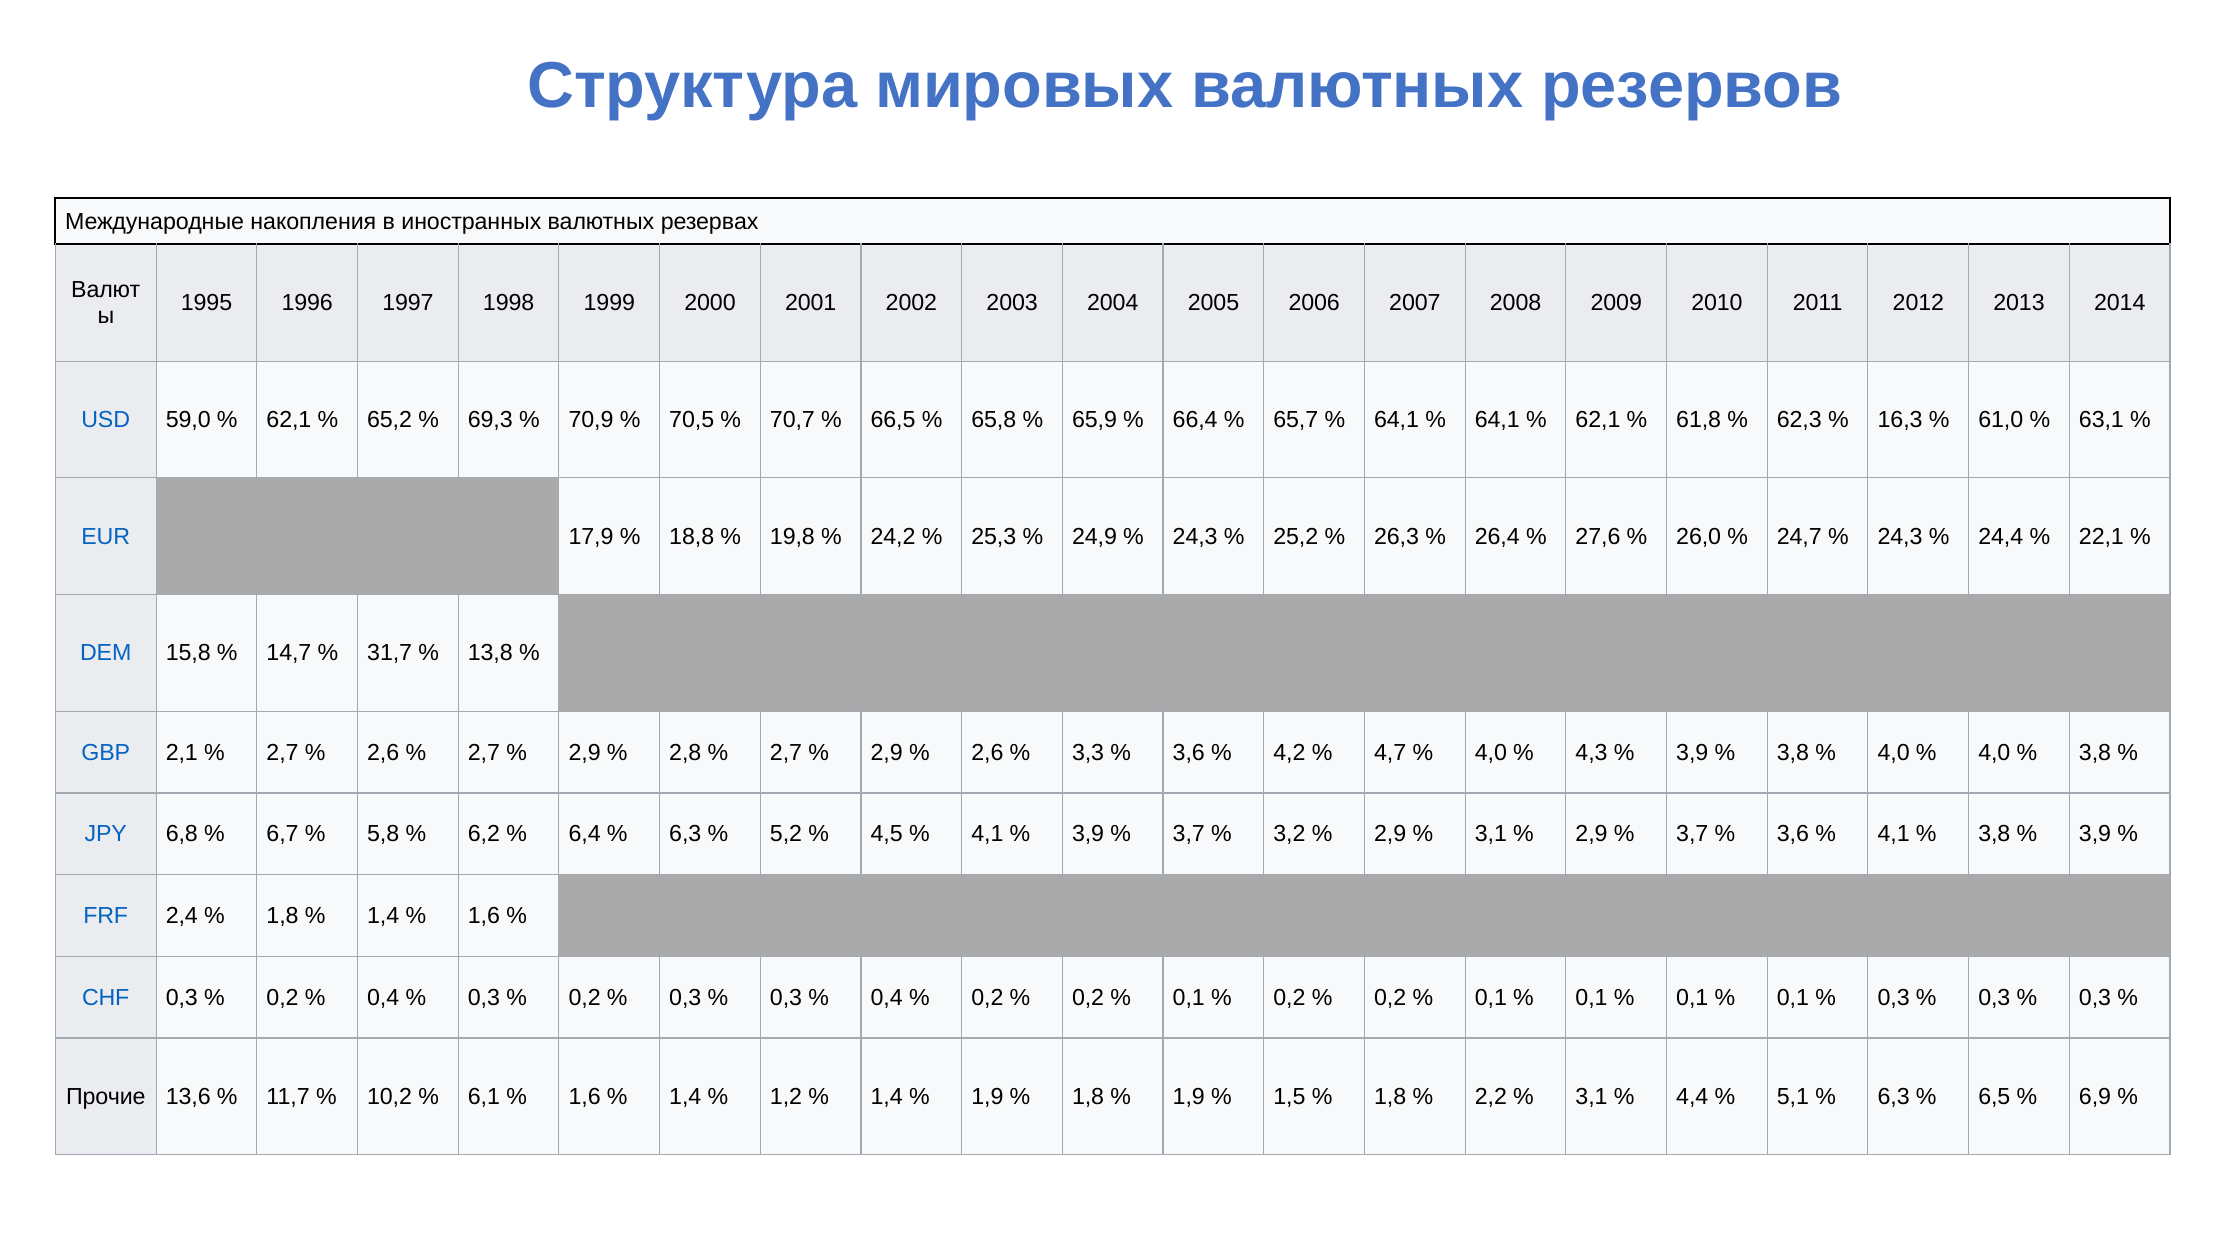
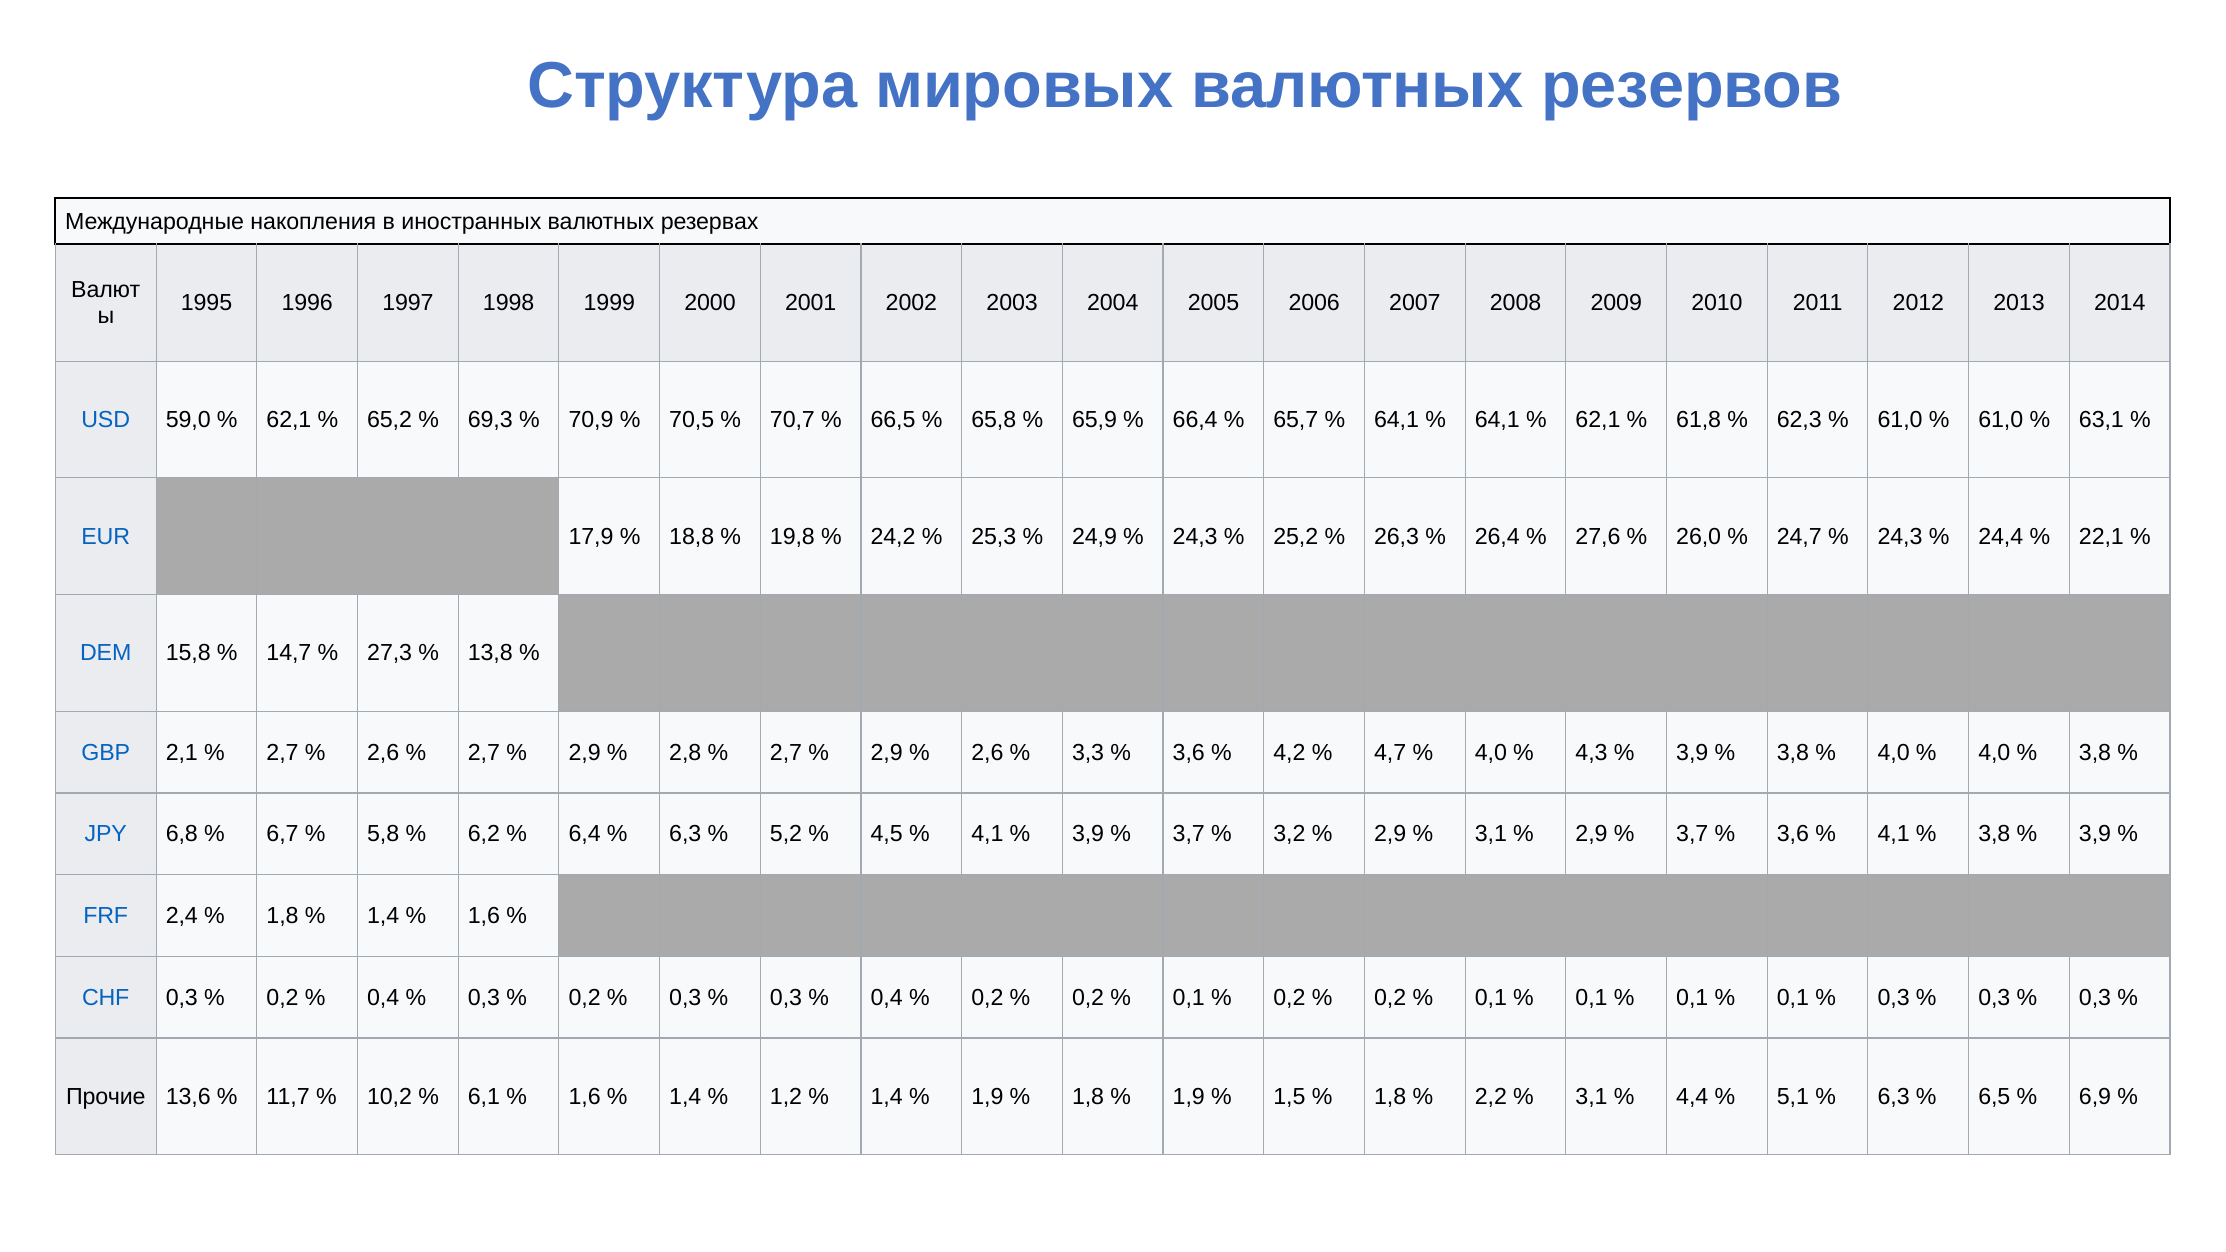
16,3 at (1900, 420): 16,3 -> 61,0
31,7: 31,7 -> 27,3
